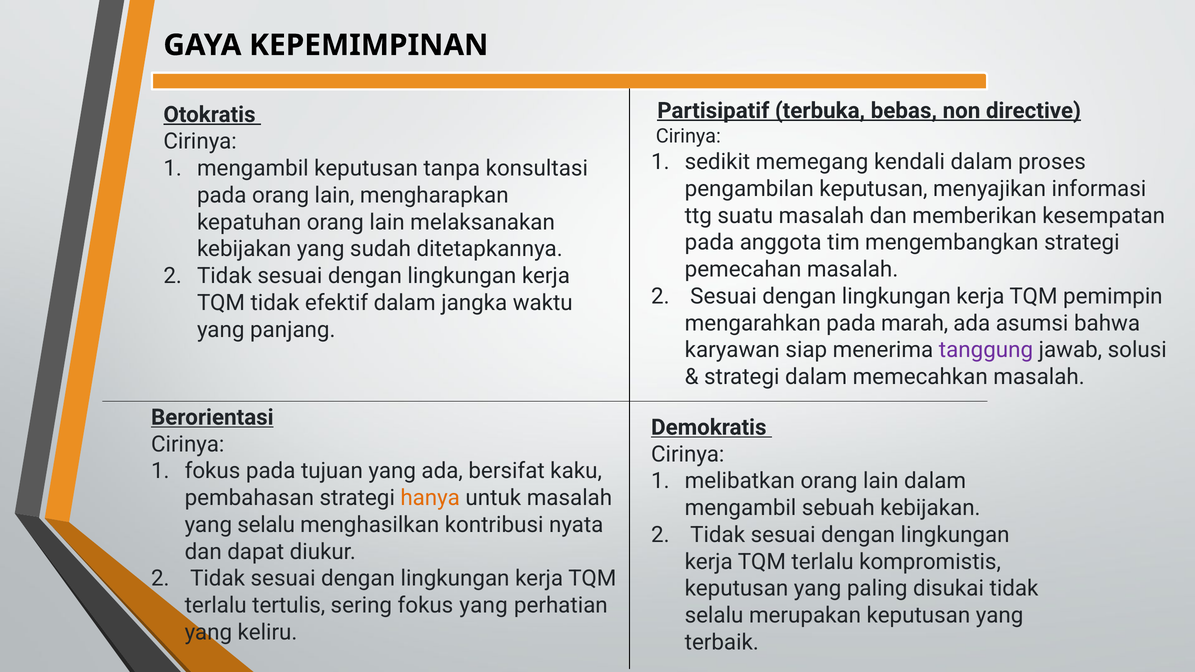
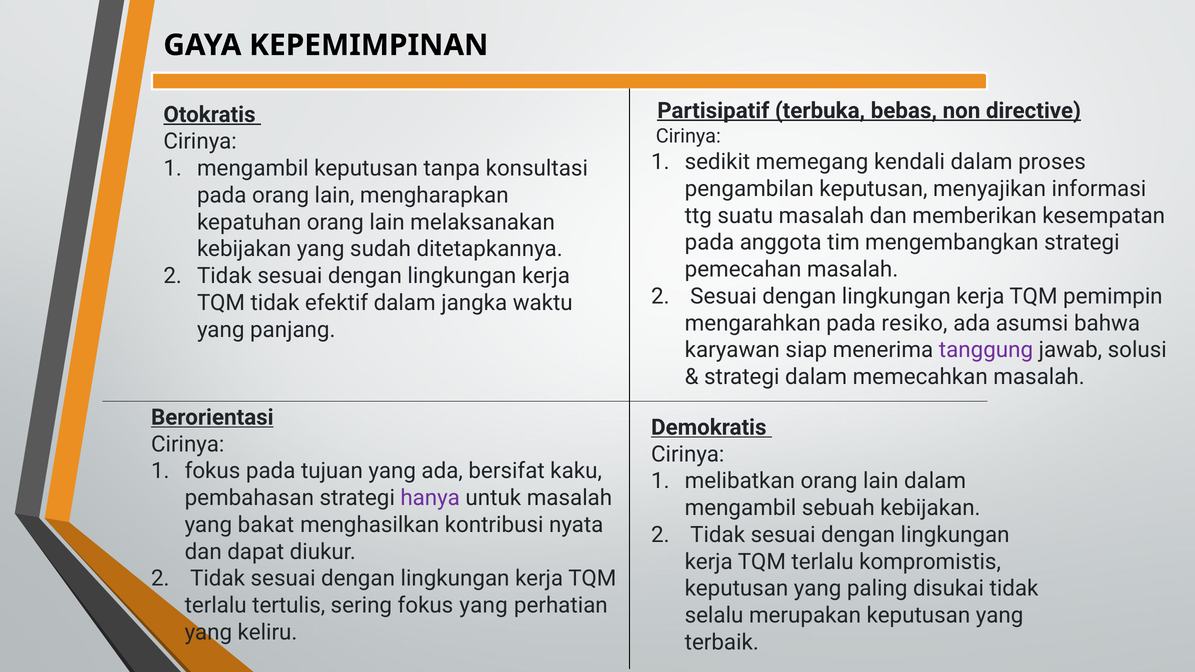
marah: marah -> resiko
hanya colour: orange -> purple
yang selalu: selalu -> bakat
